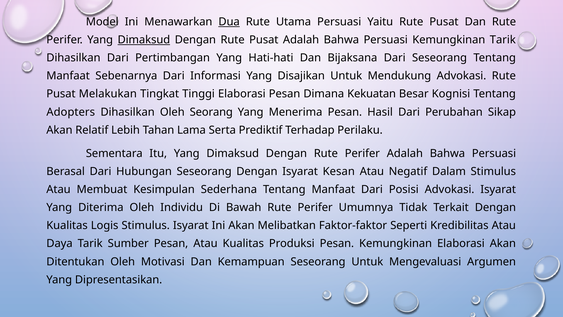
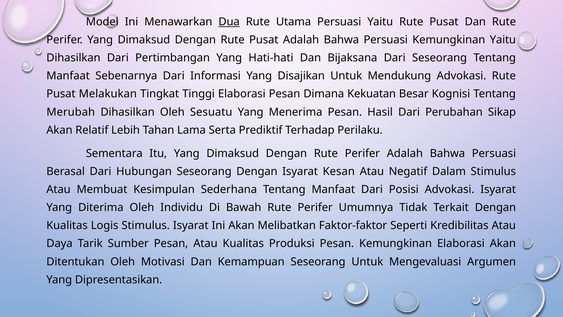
Dimaksud at (144, 40) underline: present -> none
Kemungkinan Tarik: Tarik -> Yaitu
Adopters: Adopters -> Merubah
Seorang: Seorang -> Sesuatu
